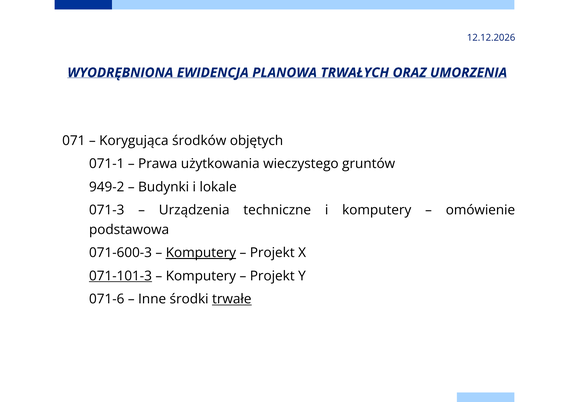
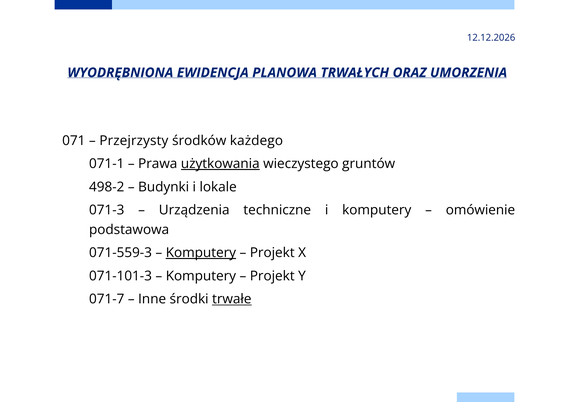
Korygująca: Korygująca -> Przejrzysty
objętych: objętych -> każdego
użytkowania underline: none -> present
949-2: 949-2 -> 498-2
071-600-3: 071-600-3 -> 071-559-3
071-101-3 underline: present -> none
071-6: 071-6 -> 071-7
